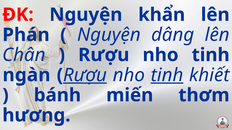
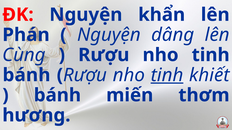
Chân: Chân -> Cùng
ngàn at (27, 75): ngàn -> bánh
Rượu underline: present -> none
